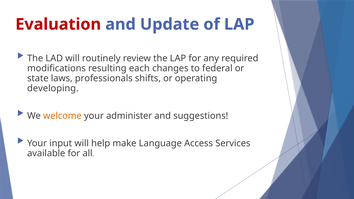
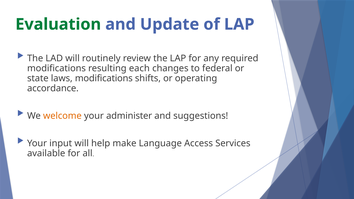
Evaluation colour: red -> green
laws professionals: professionals -> modifications
developing: developing -> accordance
